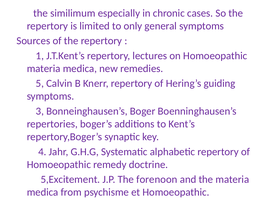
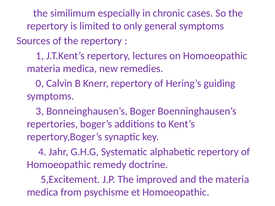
5: 5 -> 0
forenoon: forenoon -> improved
